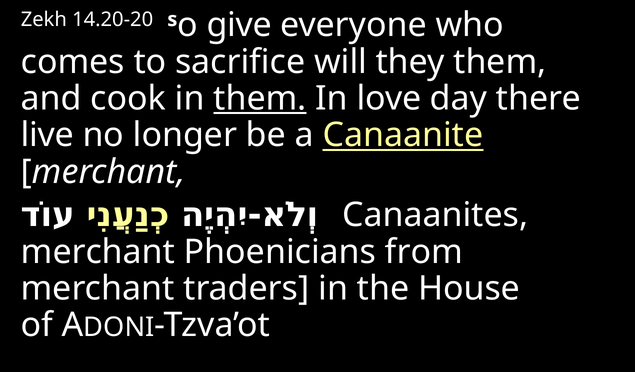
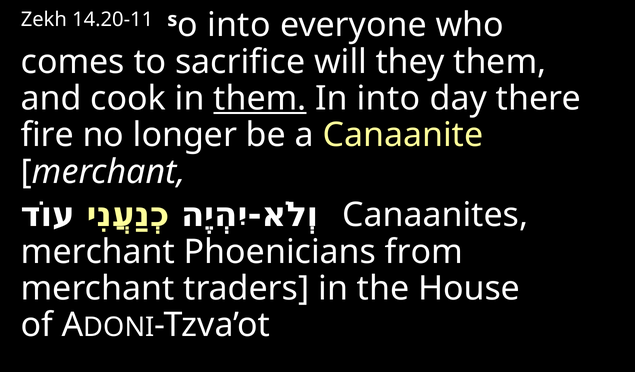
14.20-20: 14.20-20 -> 14.20-11
so give: give -> into
In love: love -> into
live: live -> fire
Canaanite underline: present -> none
